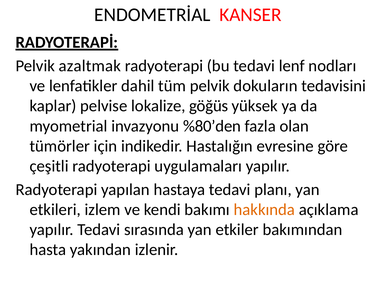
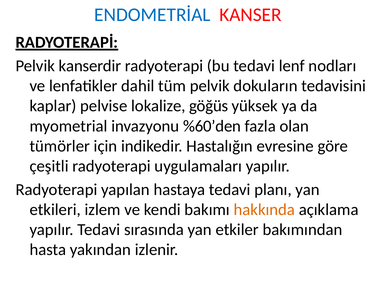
ENDOMETRİAL colour: black -> blue
azaltmak: azaltmak -> kanserdir
%80’den: %80’den -> %60’den
